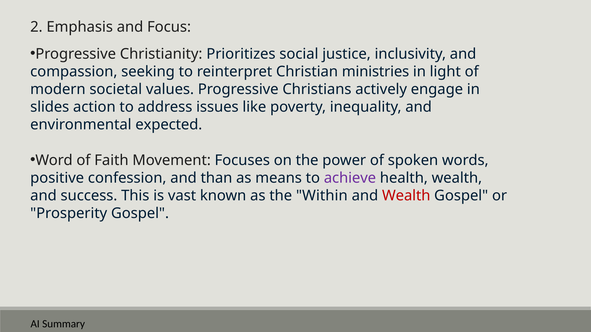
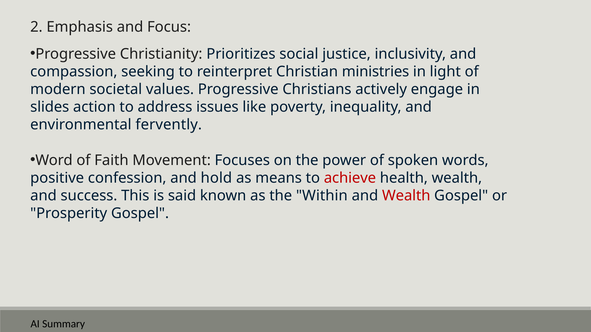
expected: expected -> fervently
than: than -> hold
achieve colour: purple -> red
vast: vast -> said
